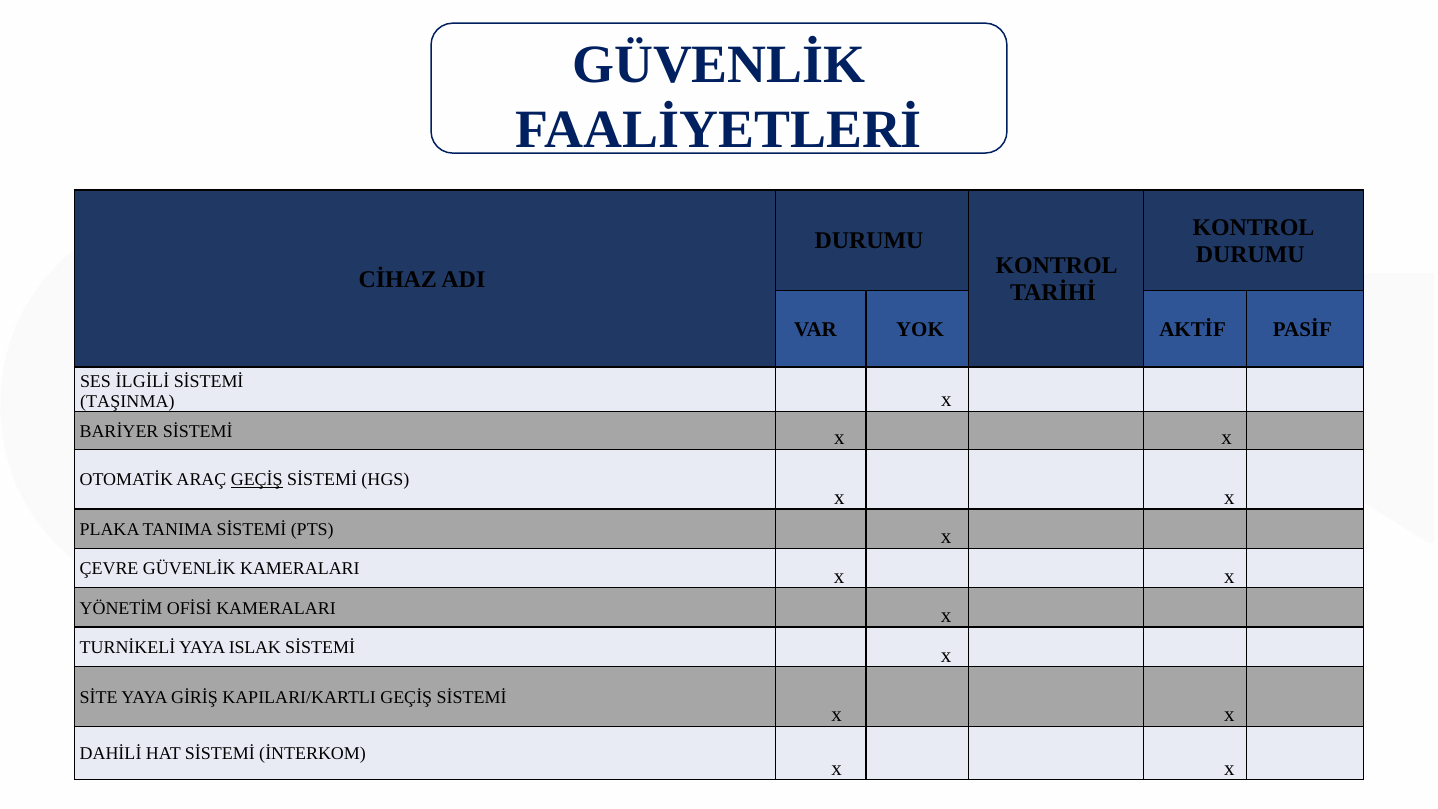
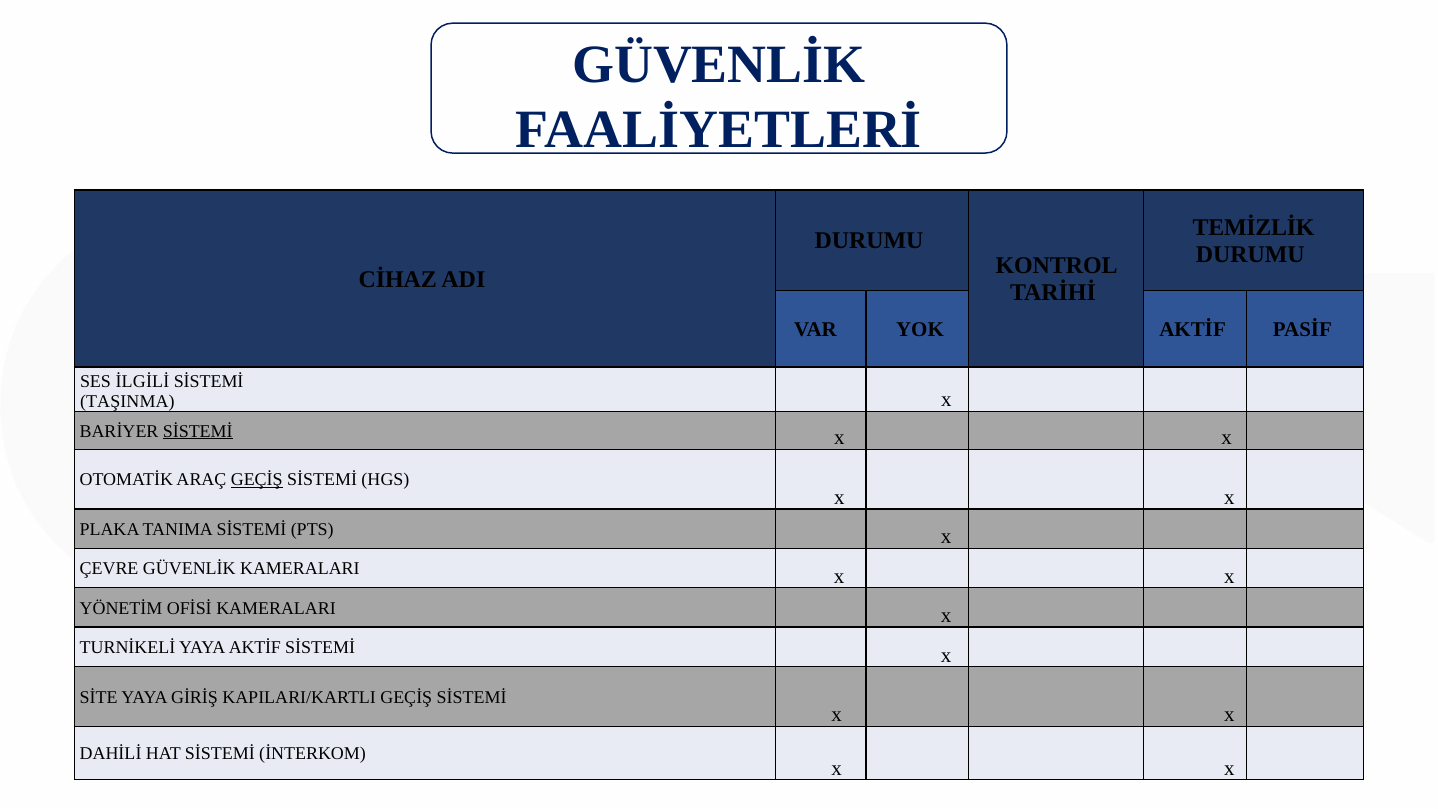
KONTROL at (1254, 227): KONTROL -> TEMİZLİK
SİSTEMİ at (198, 431) underline: none -> present
YAYA ISLAK: ISLAK -> AKTİF
